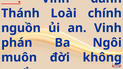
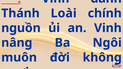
phán: phán -> nâng
